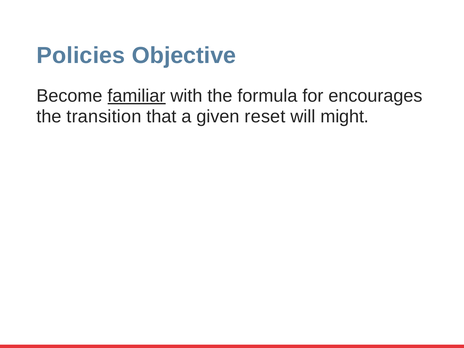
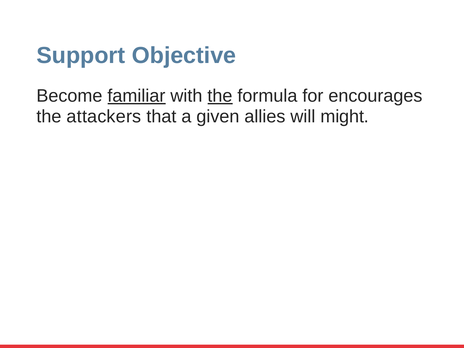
Policies: Policies -> Support
the at (220, 96) underline: none -> present
transition: transition -> attackers
reset: reset -> allies
